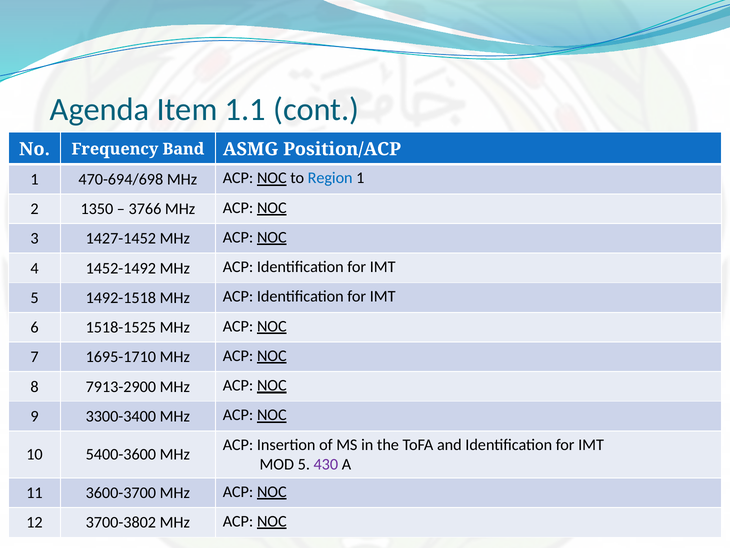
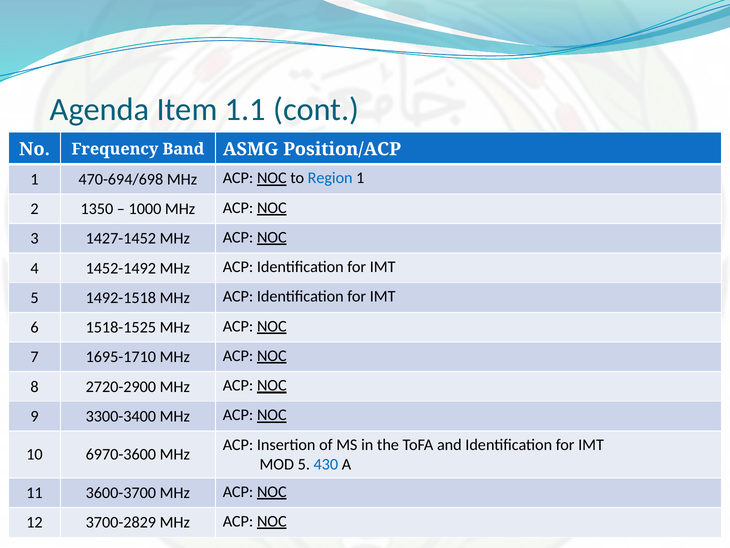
3766: 3766 -> 1000
7913-2900: 7913-2900 -> 2720-2900
5400-3600: 5400-3600 -> 6970-3600
430 colour: purple -> blue
3700-3802: 3700-3802 -> 3700-2829
